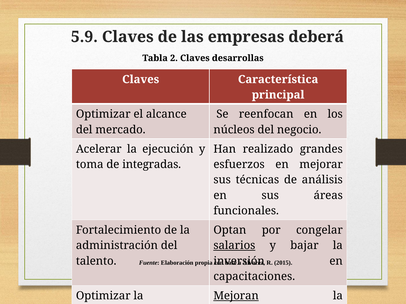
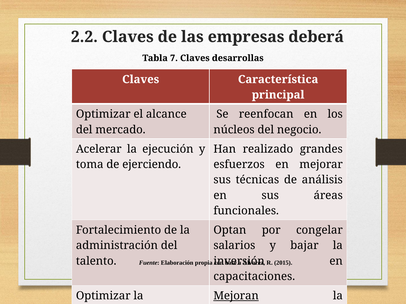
5.9: 5.9 -> 2.2
2: 2 -> 7
integradas: integradas -> ejerciendo
salarios underline: present -> none
